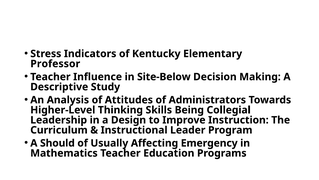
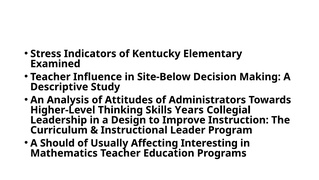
Professor: Professor -> Examined
Being: Being -> Years
Emergency: Emergency -> Interesting
